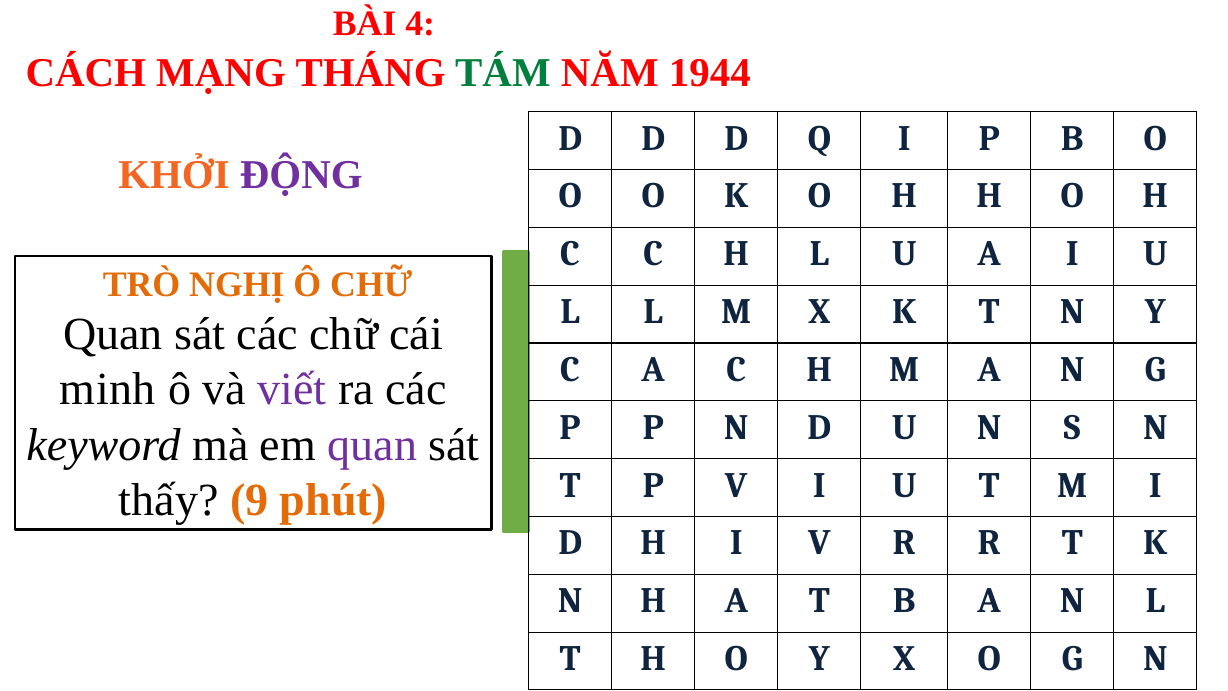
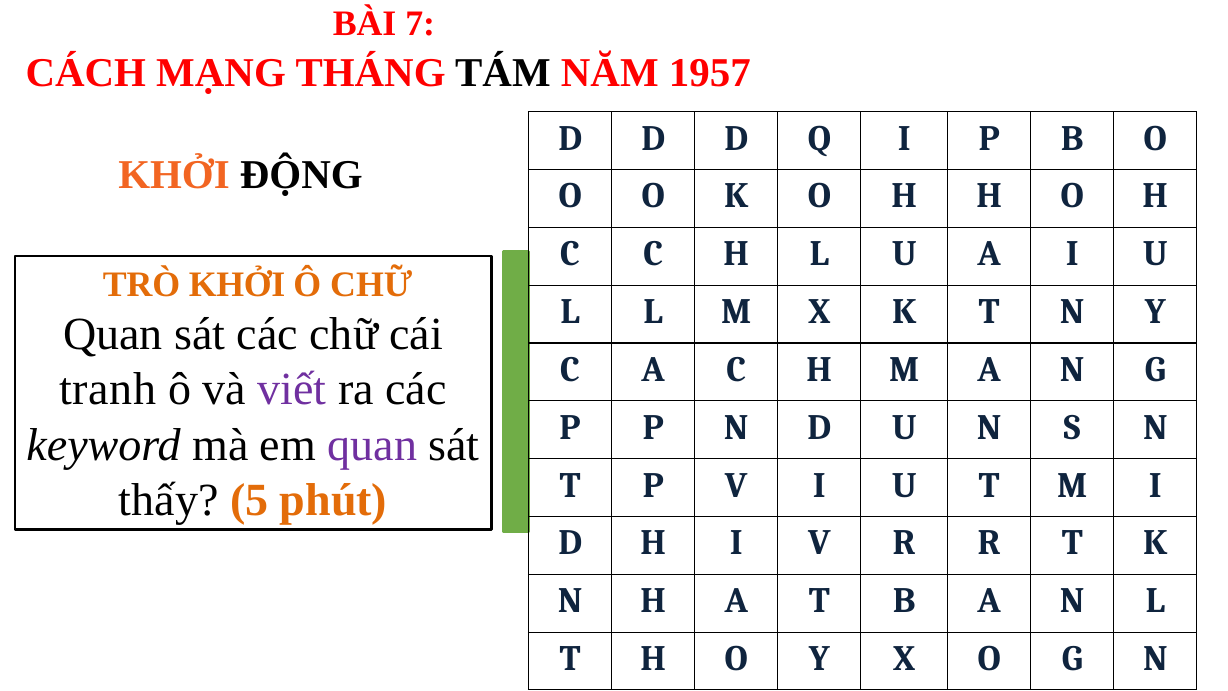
4: 4 -> 7
TÁM colour: green -> black
1944: 1944 -> 1957
ĐỘNG colour: purple -> black
TRÒ NGHỊ: NGHỊ -> KHỞI
minh: minh -> tranh
9: 9 -> 5
